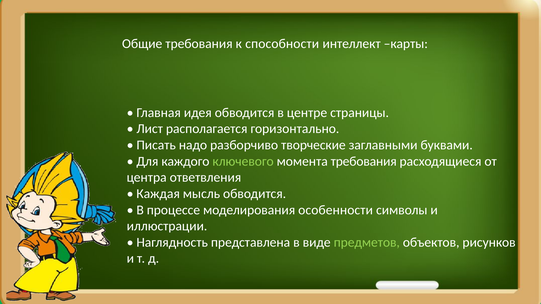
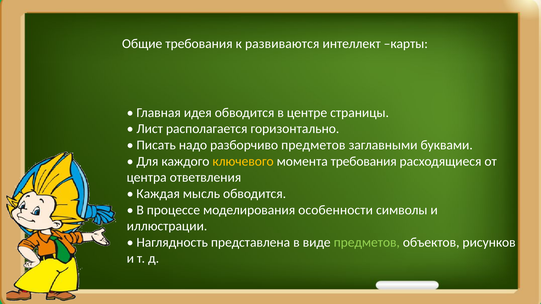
способности: способности -> развиваются
разборчиво творческие: творческие -> предметов
ключевого colour: light green -> yellow
